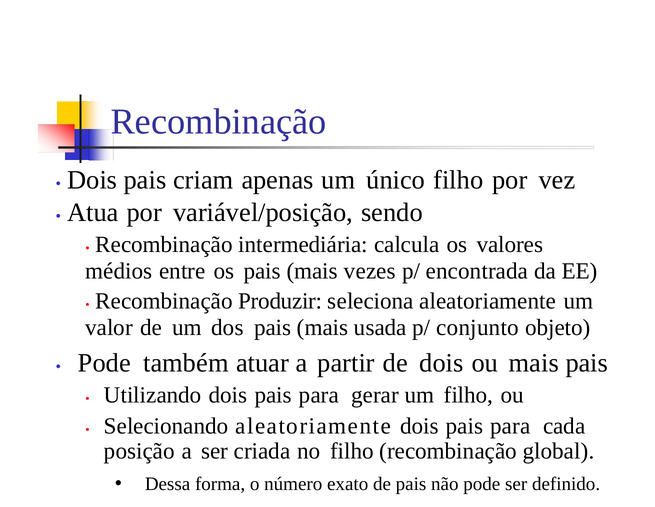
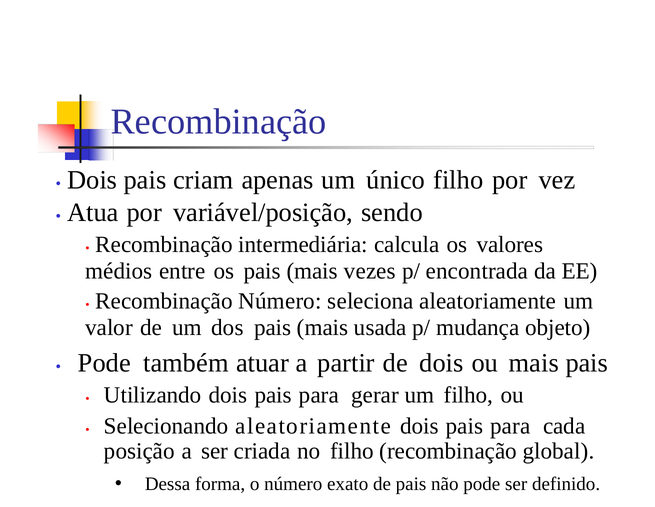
Recombinação Produzir: Produzir -> Número
conjunto: conjunto -> mudança
